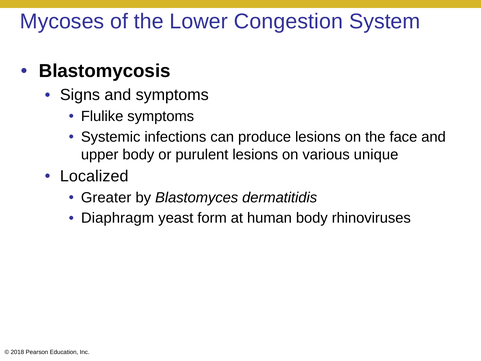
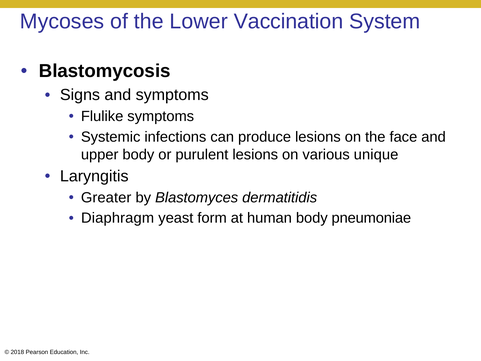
Congestion: Congestion -> Vaccination
Localized: Localized -> Laryngitis
rhinoviruses: rhinoviruses -> pneumoniae
